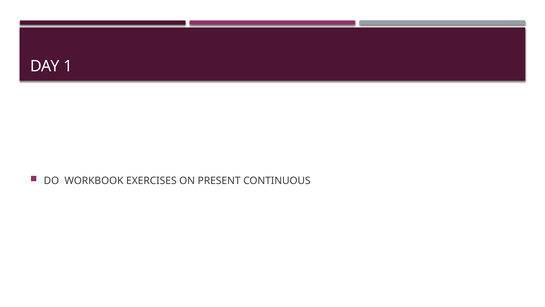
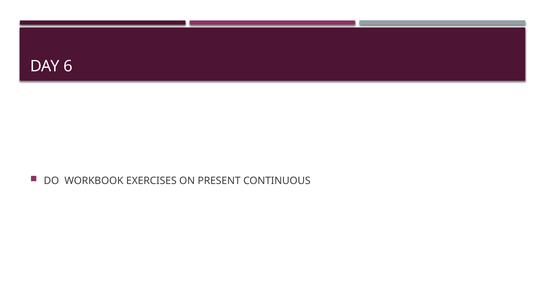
1: 1 -> 6
